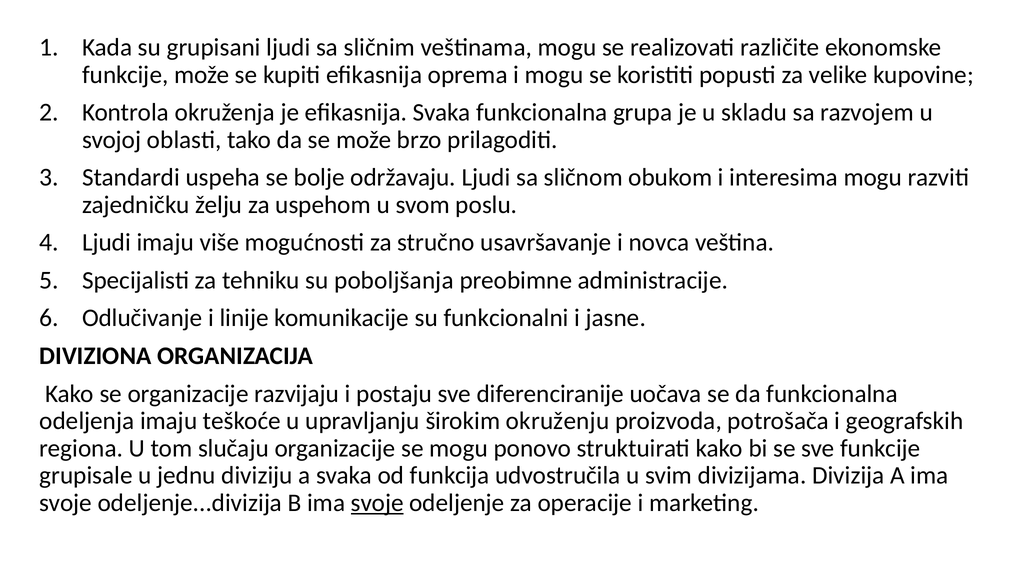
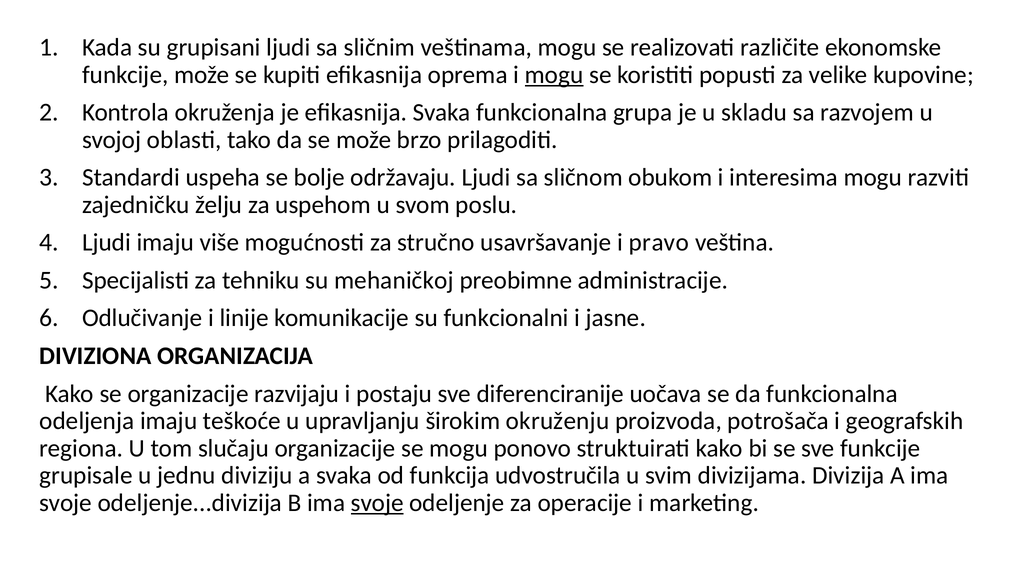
mogu at (554, 75) underline: none -> present
novca: novca -> pravo
poboljšanja: poboljšanja -> mehaničkoj
